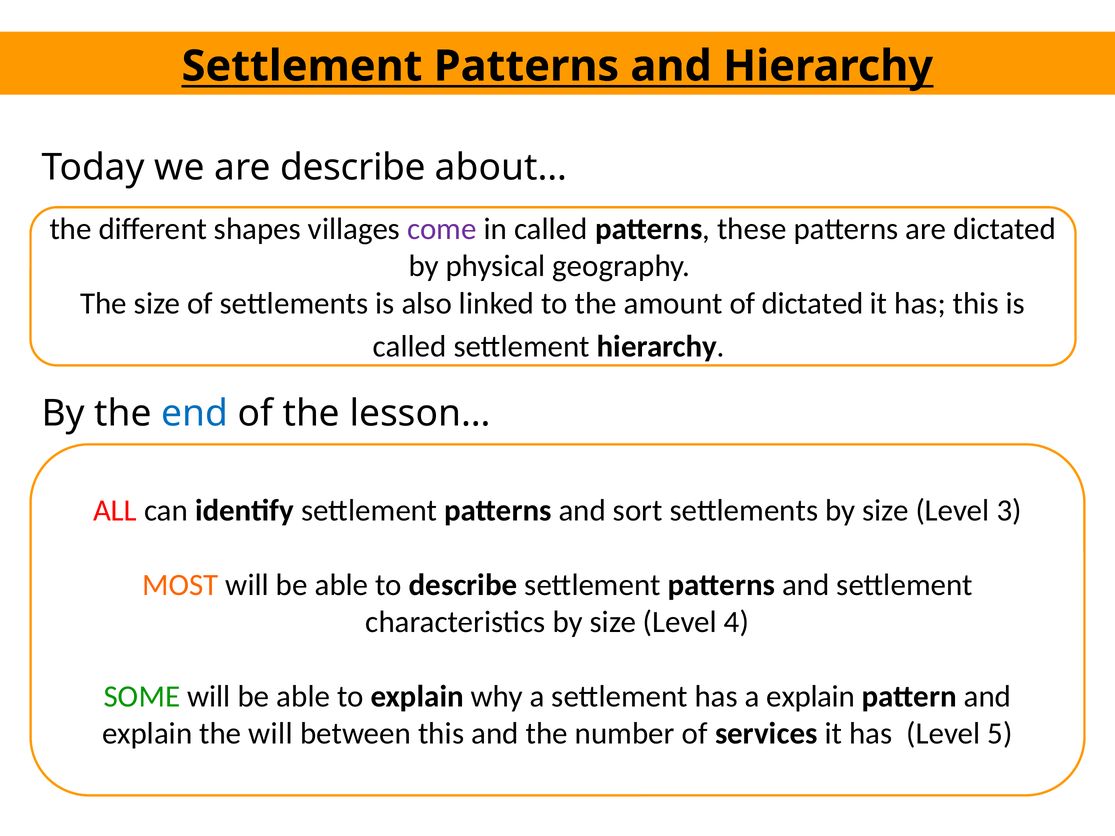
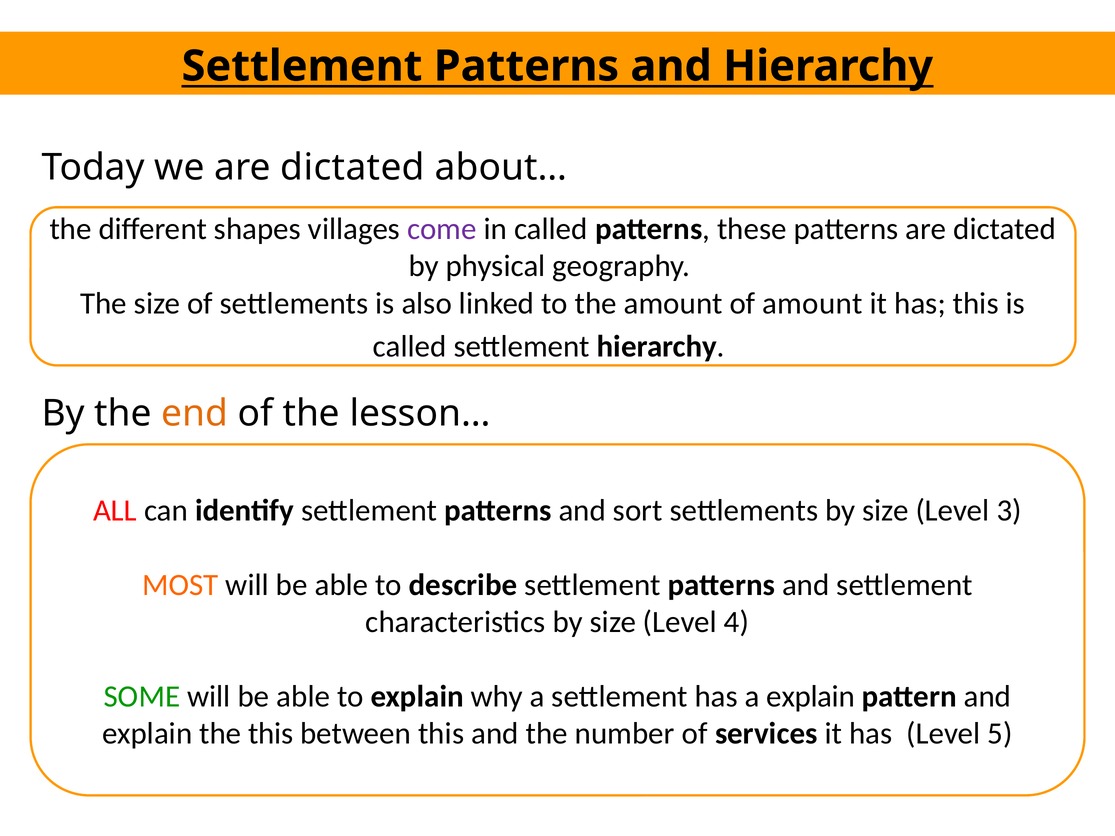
we are describe: describe -> dictated
of dictated: dictated -> amount
end colour: blue -> orange
the will: will -> this
